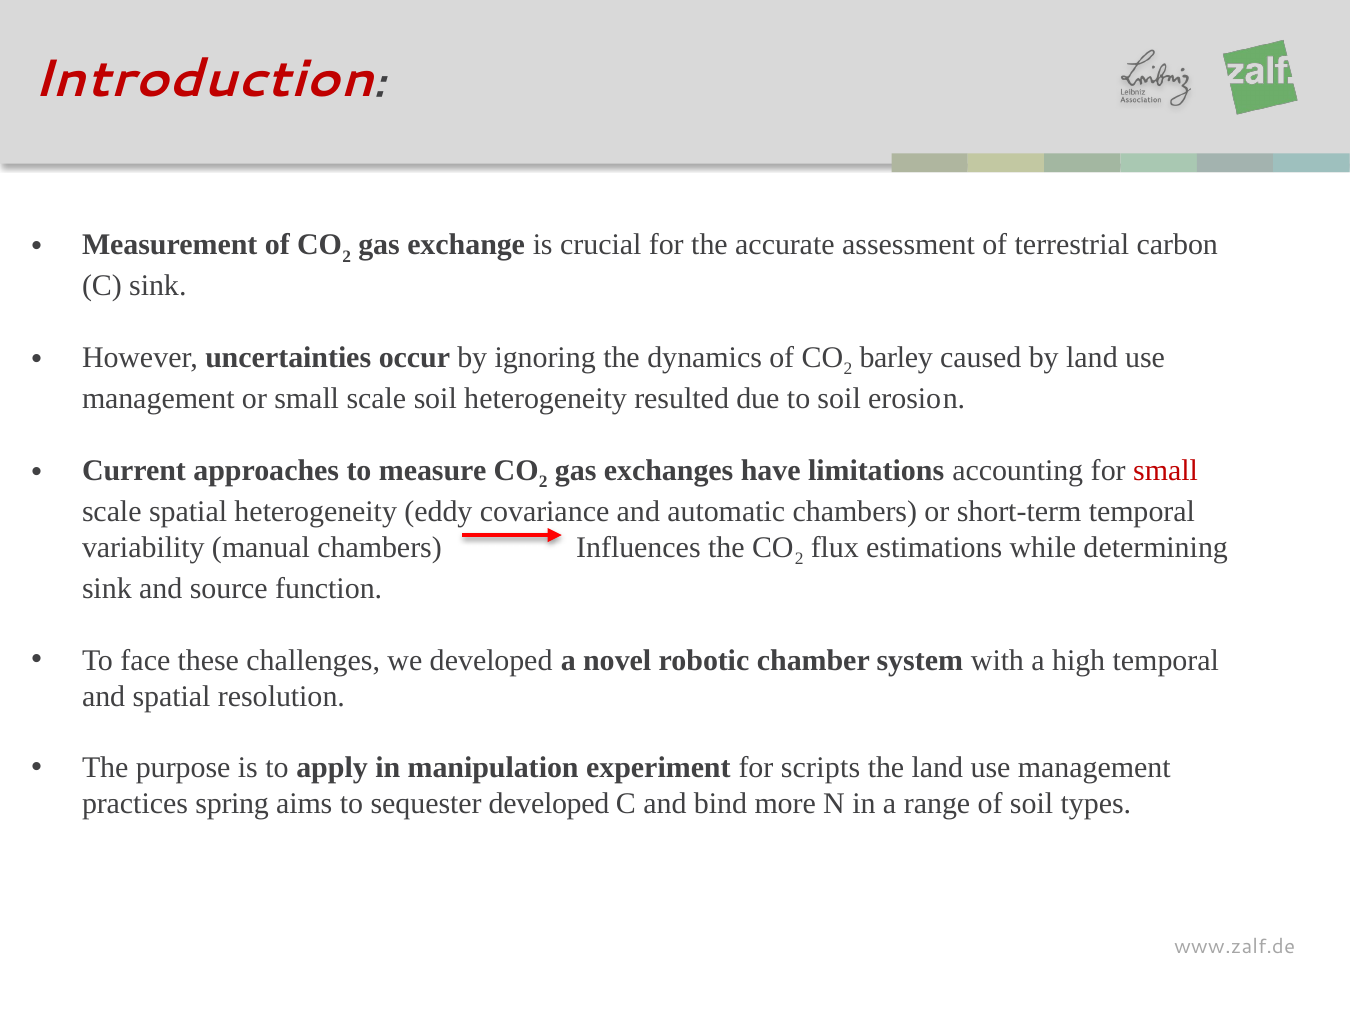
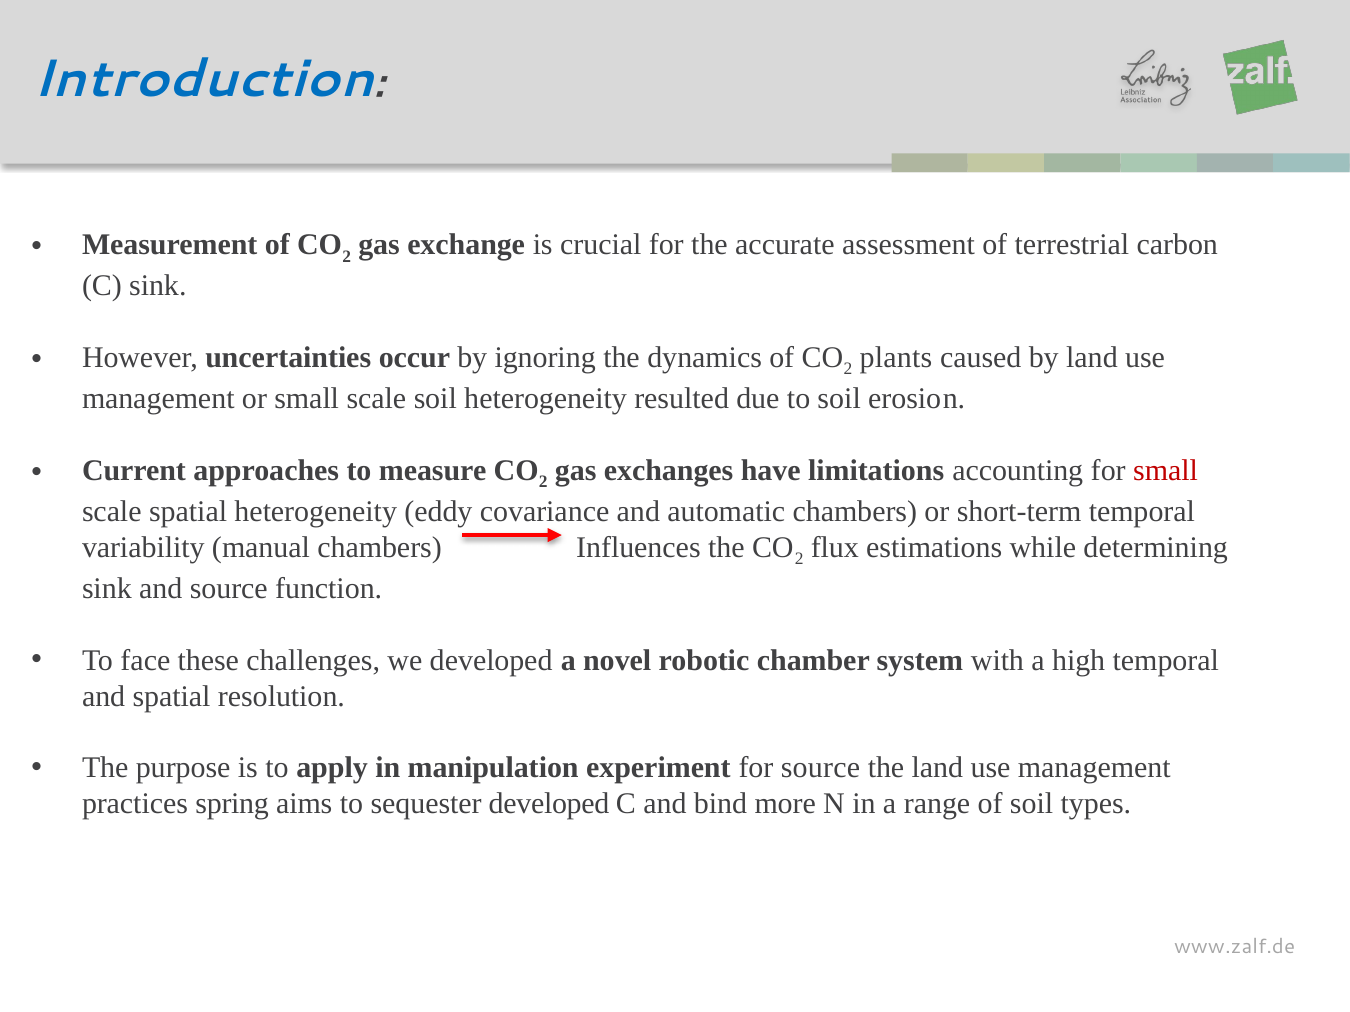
Introduction colour: red -> blue
barley: barley -> plants
for scripts: scripts -> source
